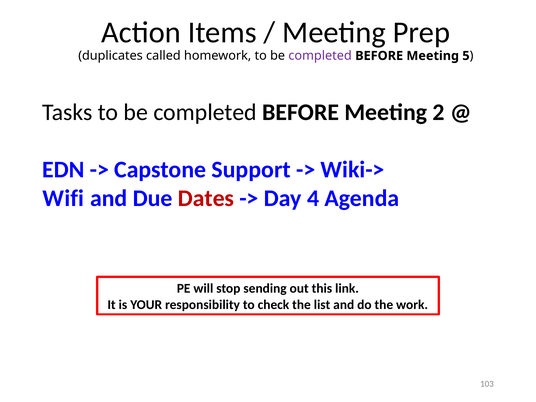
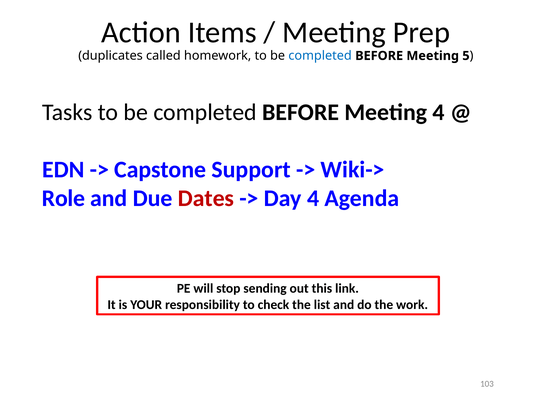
completed at (320, 56) colour: purple -> blue
Meeting 2: 2 -> 4
Wifi: Wifi -> Role
